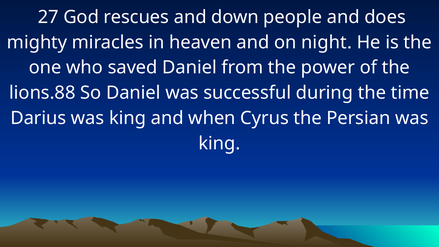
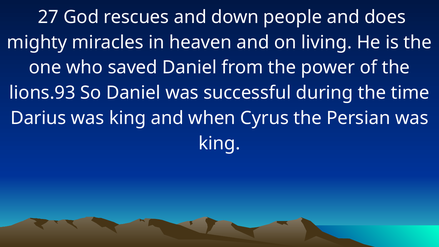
night: night -> living
lions.88: lions.88 -> lions.93
